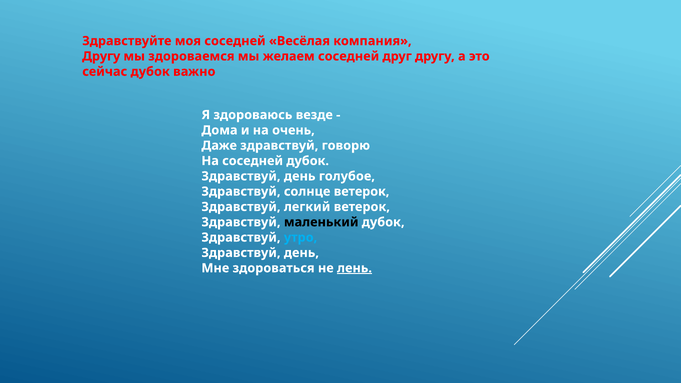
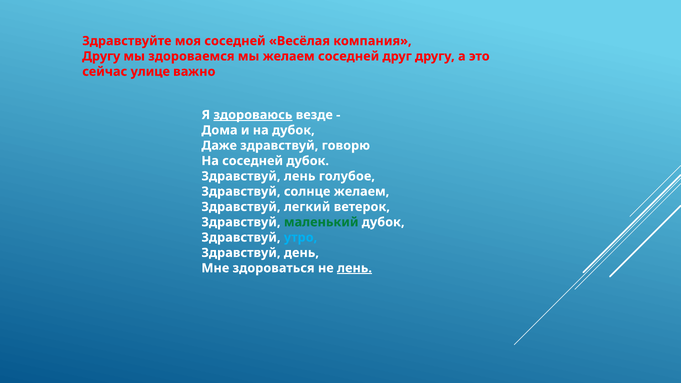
сейчас дубок: дубок -> улице
здороваюсь underline: none -> present
на очень: очень -> дубок
день at (300, 176): день -> лень
солнце ветерок: ветерок -> желаем
маленький colour: black -> green
